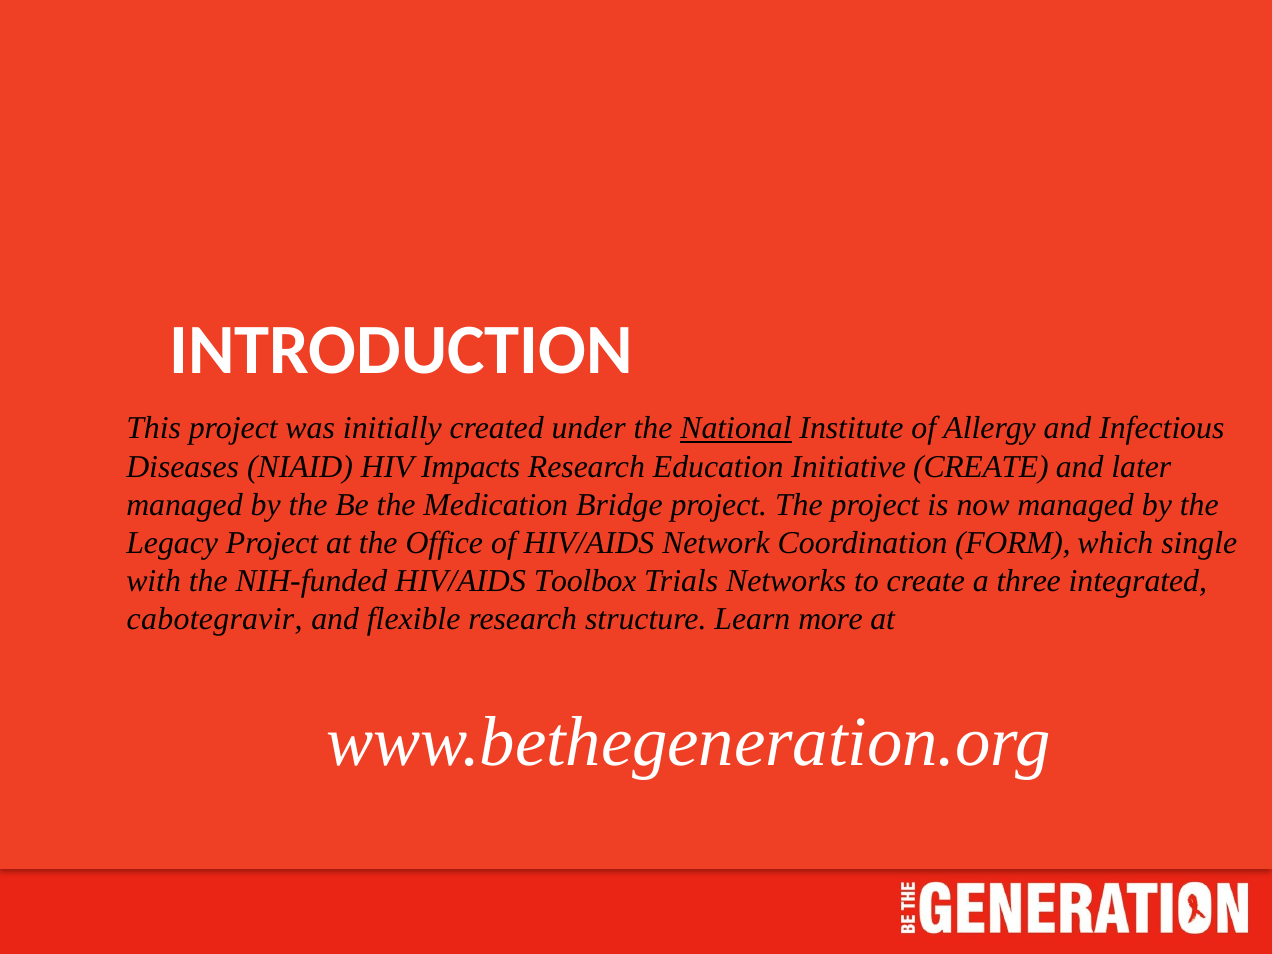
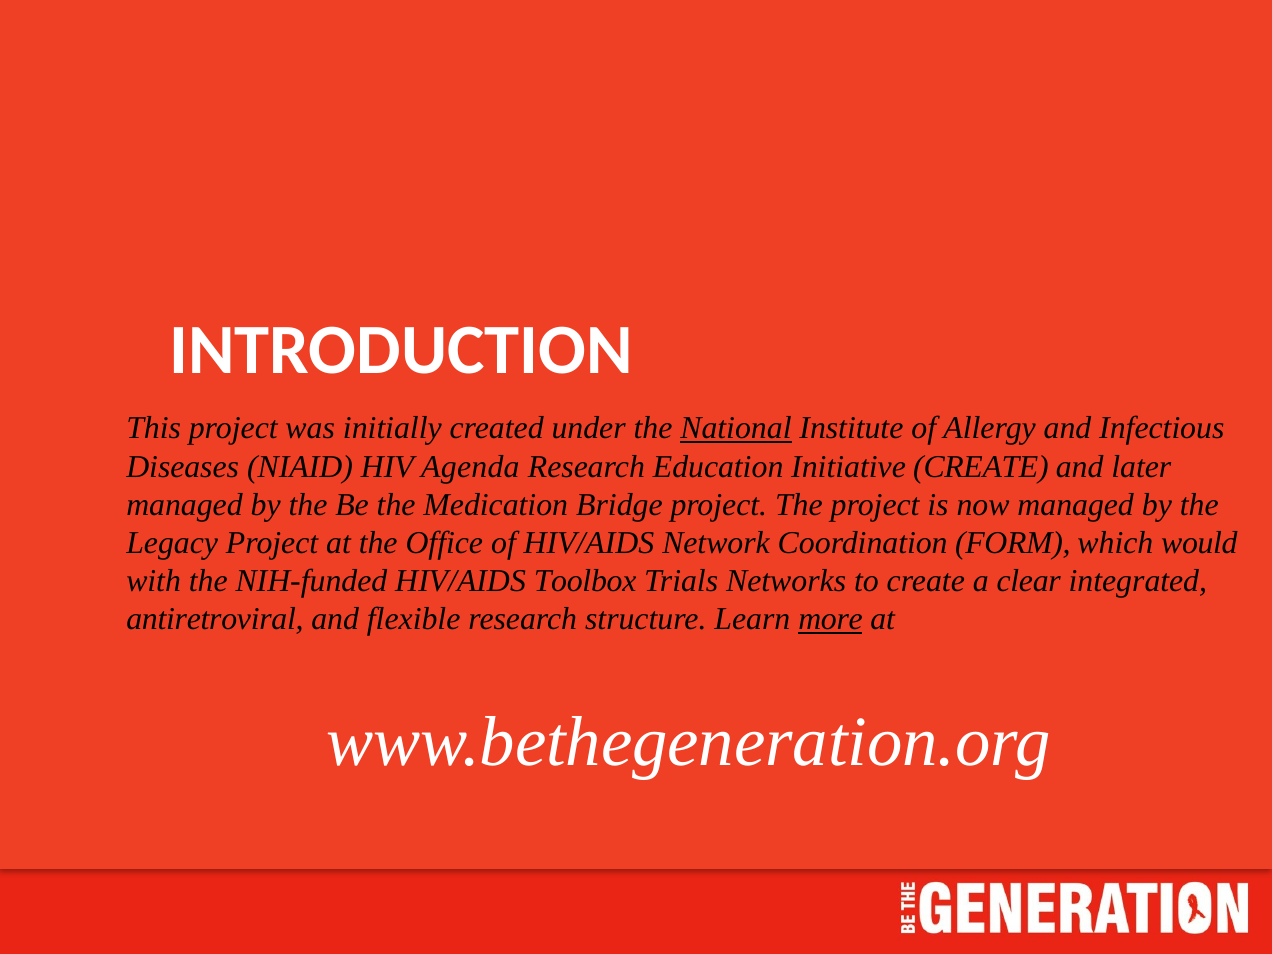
Impacts: Impacts -> Agenda
single: single -> would
three: three -> clear
cabotegravir: cabotegravir -> antiretroviral
more underline: none -> present
